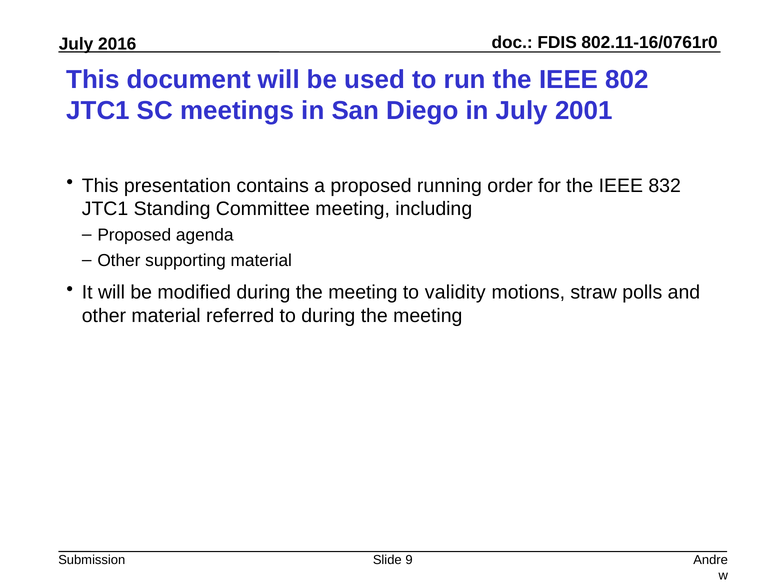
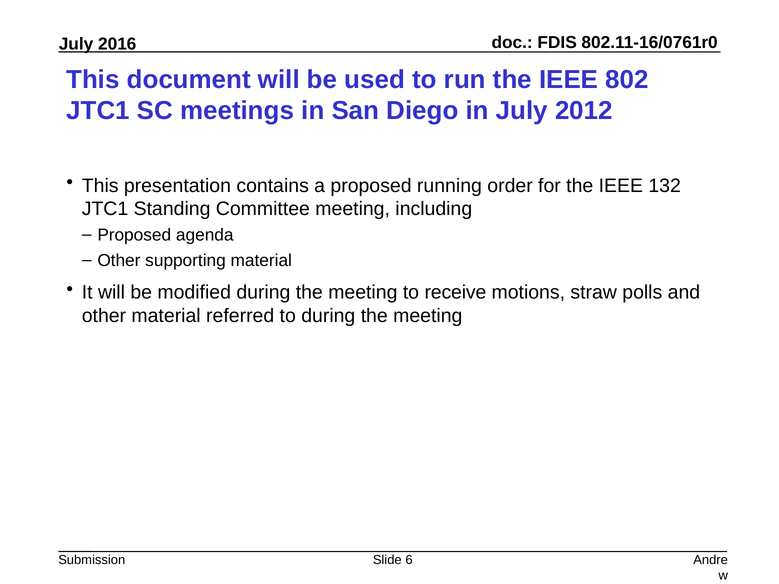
2001: 2001 -> 2012
832: 832 -> 132
validity: validity -> receive
9: 9 -> 6
